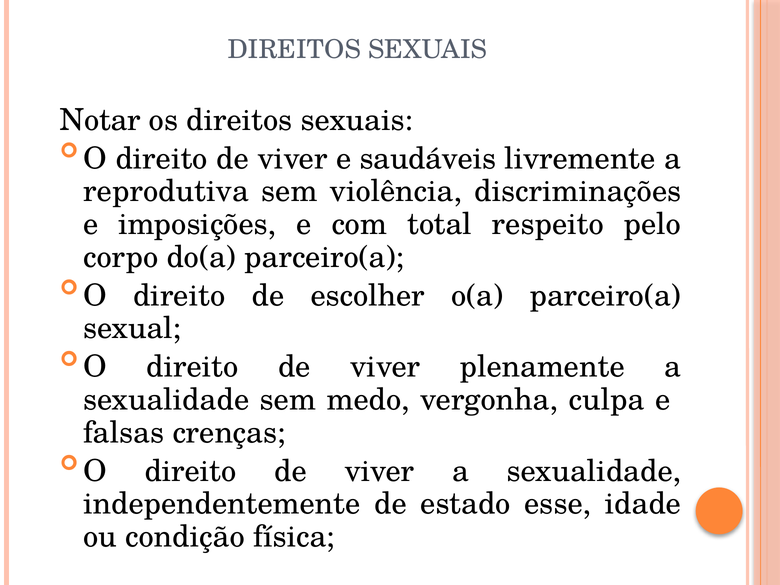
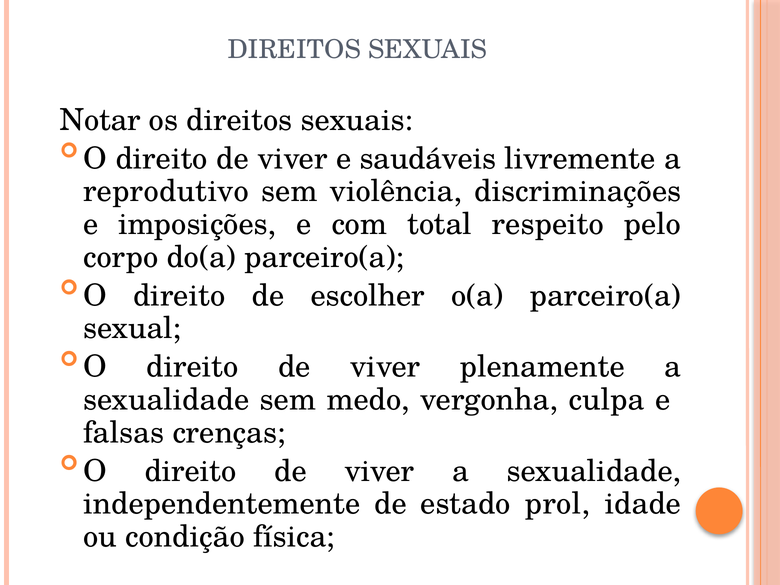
reprodutiva: reprodutiva -> reprodutivo
esse: esse -> prol
